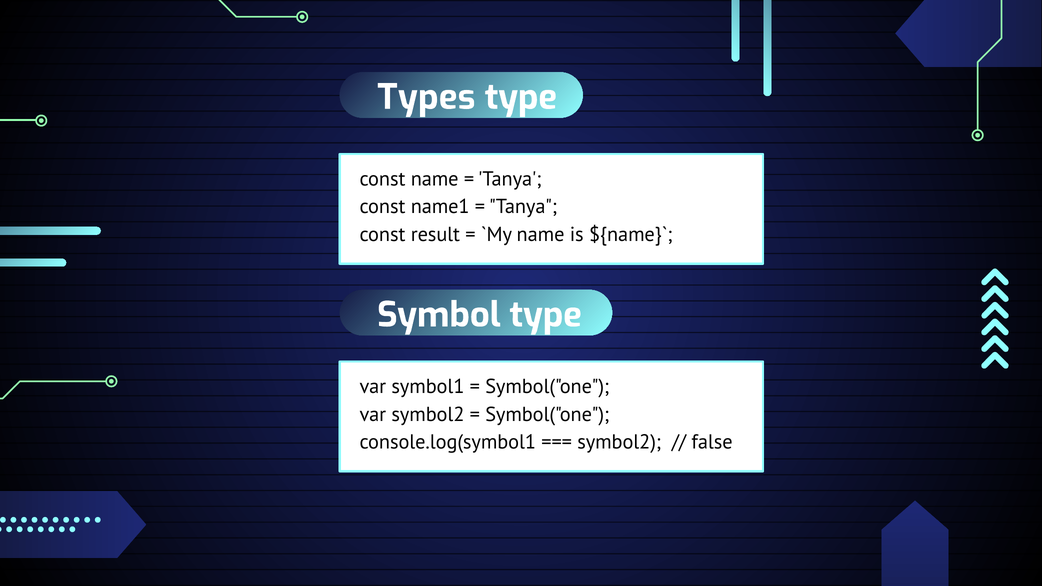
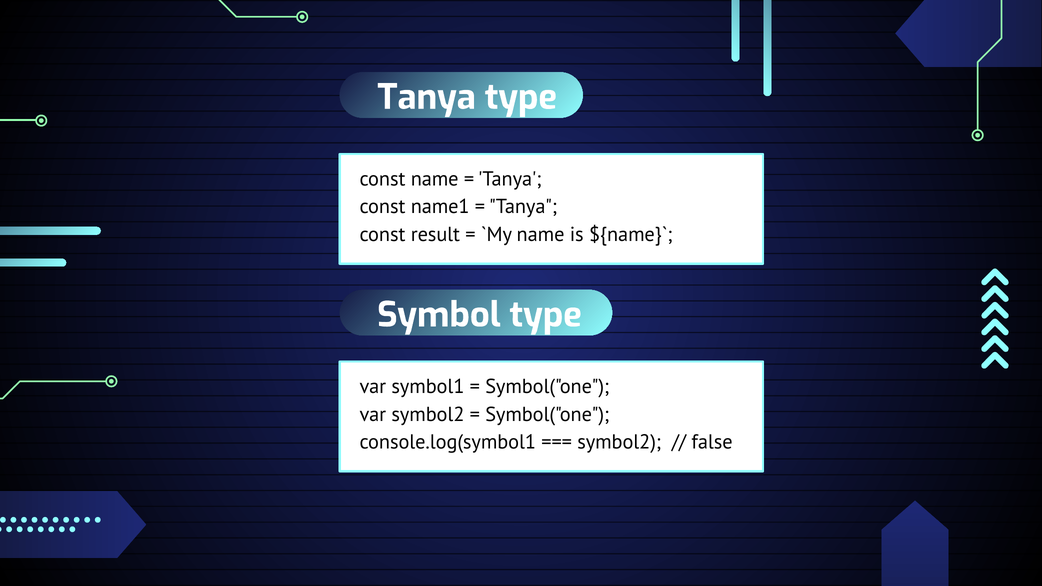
Types at (426, 97): Types -> Tanya
